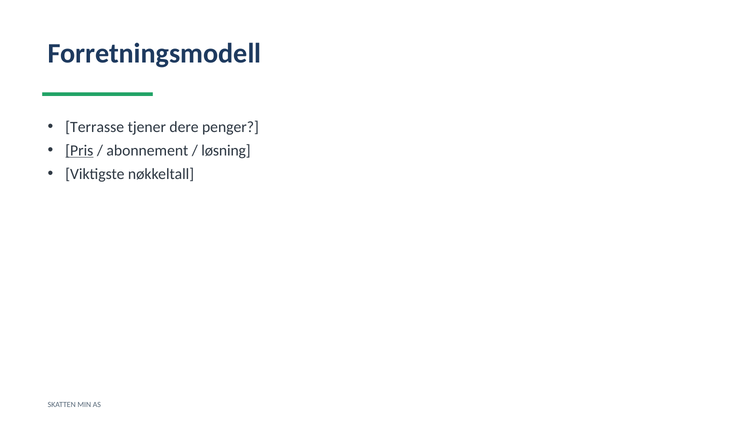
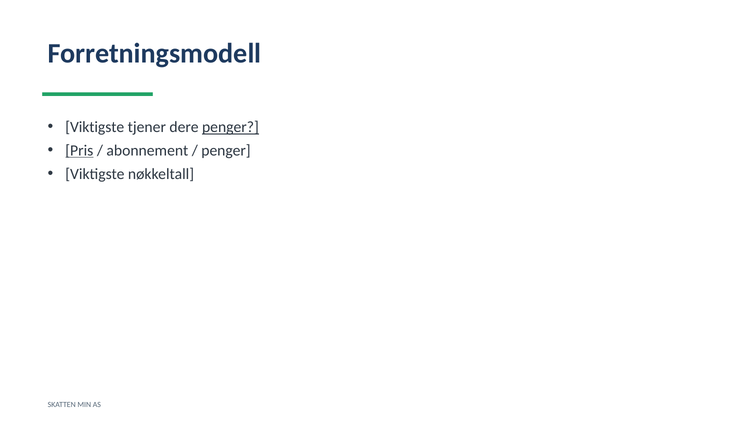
Terrasse at (95, 127): Terrasse -> Viktigste
penger at (230, 127) underline: none -> present
løsning at (226, 150): løsning -> penger
